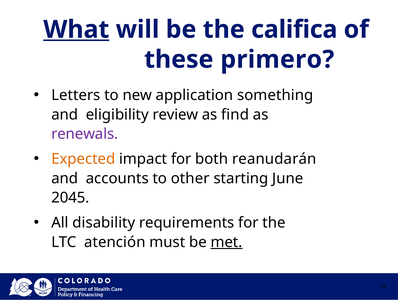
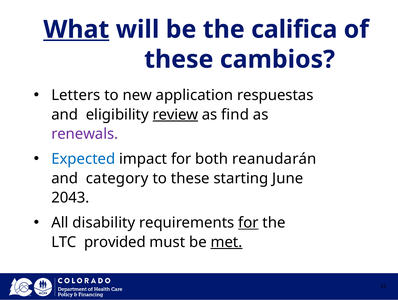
primero: primero -> cambios
something: something -> respuestas
review underline: none -> present
Expected colour: orange -> blue
accounts: accounts -> category
to other: other -> these
2045: 2045 -> 2043
for at (248, 222) underline: none -> present
atención: atención -> provided
